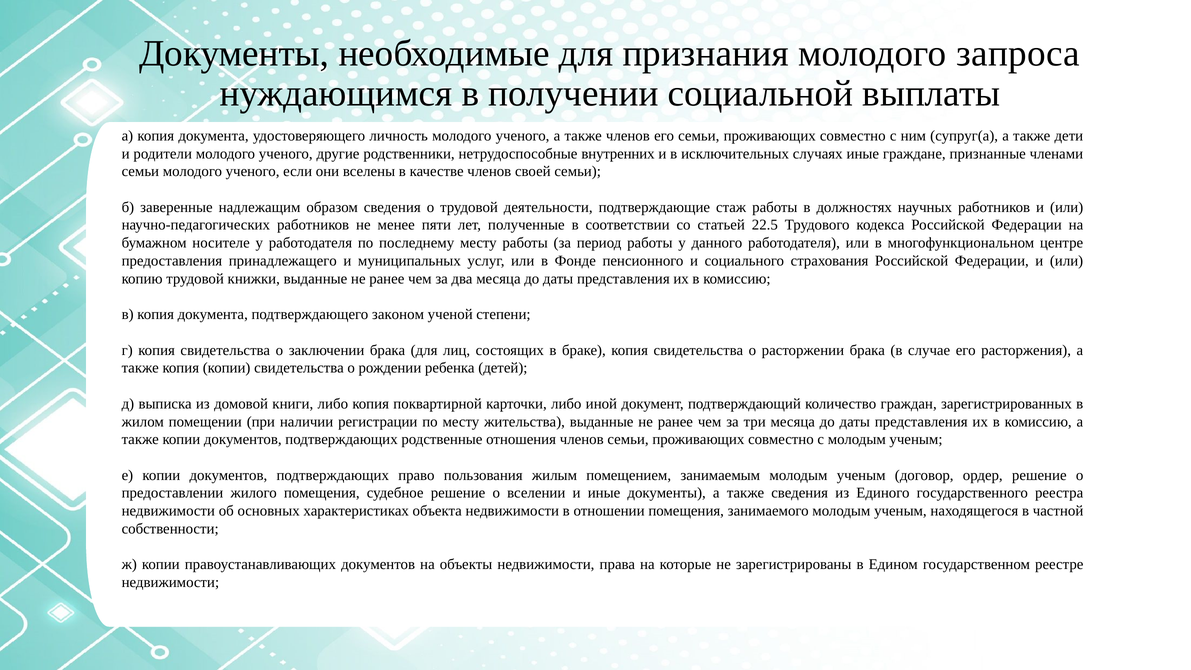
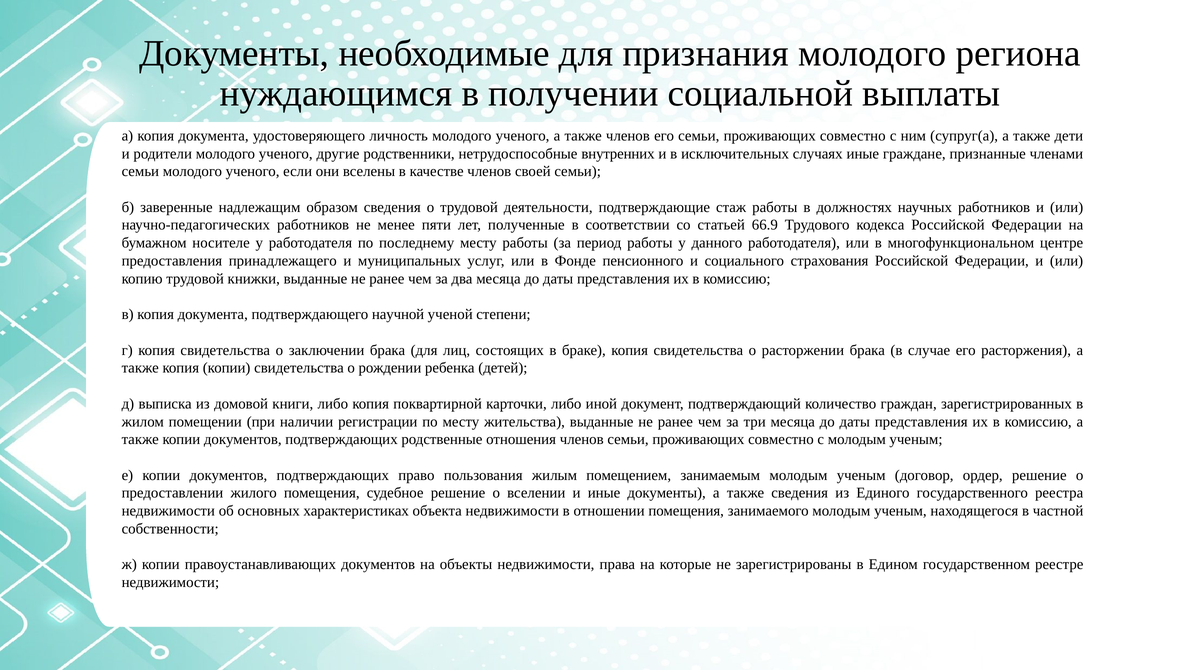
запроса: запроса -> региона
22.5: 22.5 -> 66.9
законом: законом -> научной
